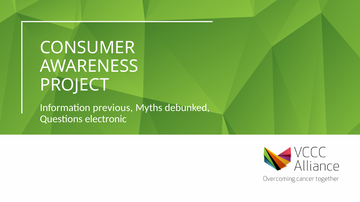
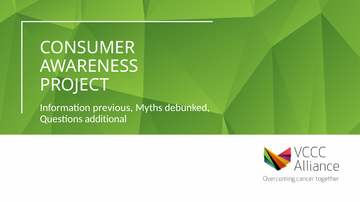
electronic: electronic -> additional
